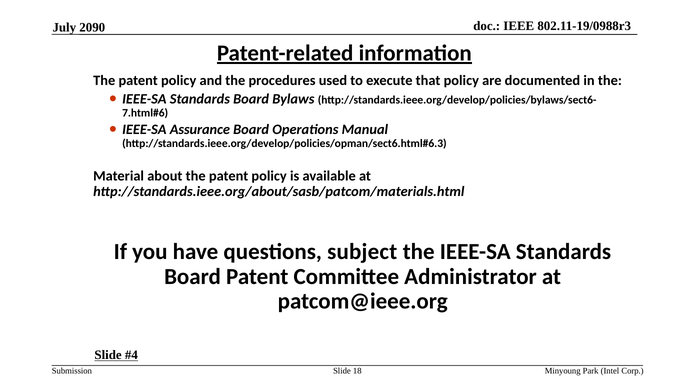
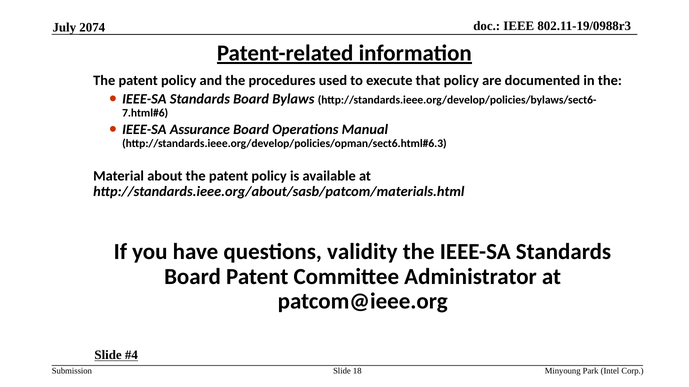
2090: 2090 -> 2074
subject: subject -> validity
